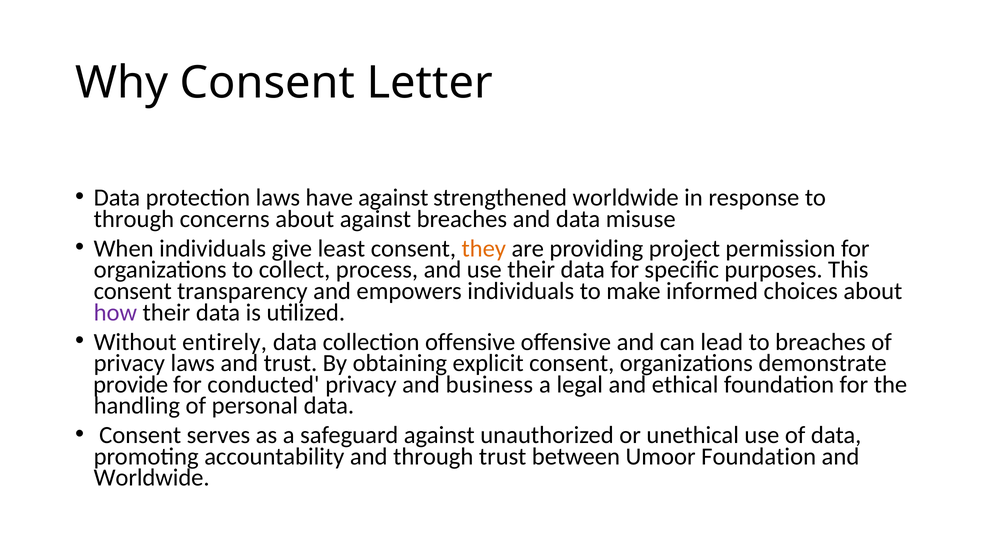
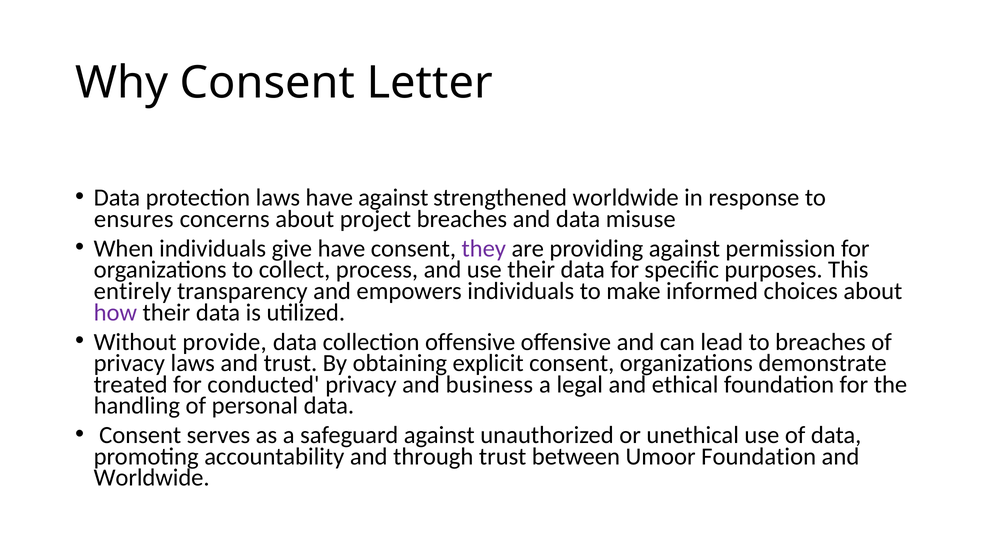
through at (134, 219): through -> ensures
about against: against -> project
give least: least -> have
they colour: orange -> purple
providing project: project -> against
consent at (133, 291): consent -> entirely
entirely: entirely -> provide
provide: provide -> treated
